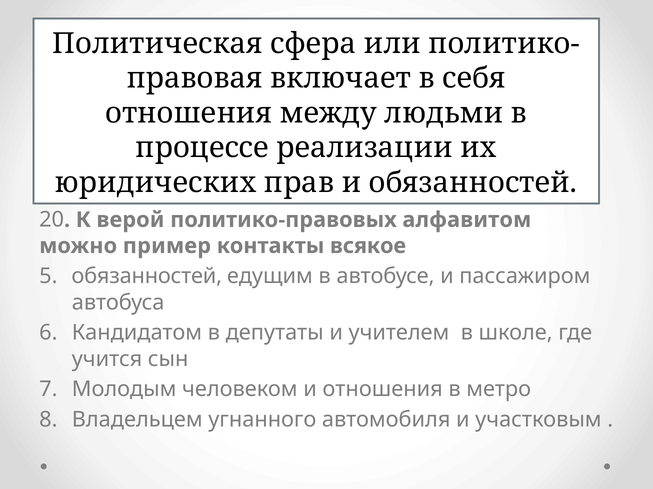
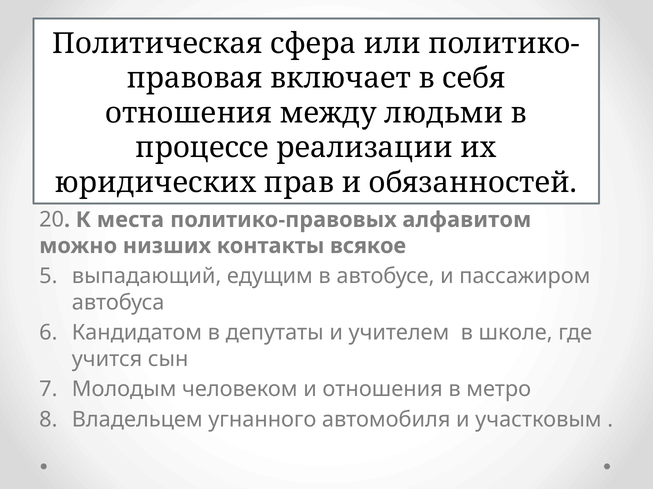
верой: верой -> места
пример: пример -> низших
обязанностей at (147, 277): обязанностей -> выпадающий
